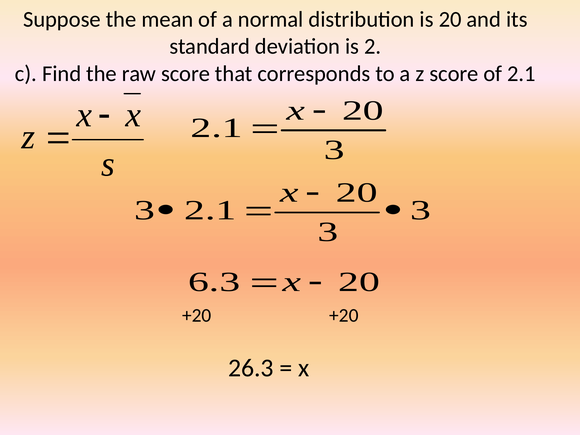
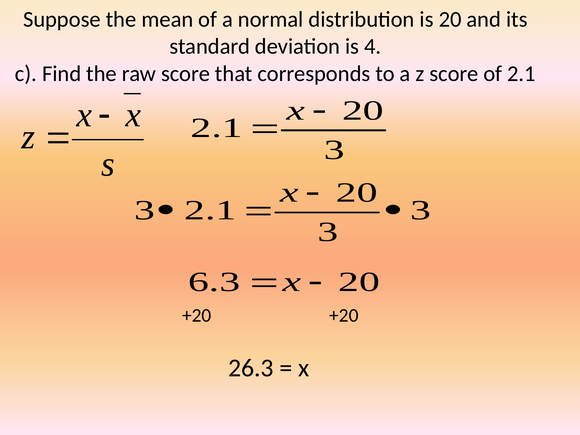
is 2: 2 -> 4
